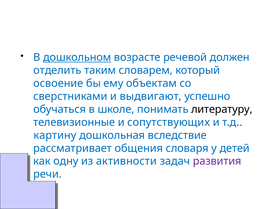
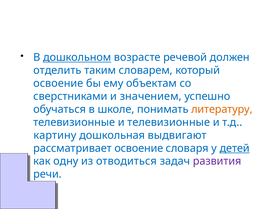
выдвигают: выдвигают -> значением
литературу colour: black -> orange
и сопутствующих: сопутствующих -> телевизионные
вследствие: вследствие -> выдвигают
рассматривает общения: общения -> освоение
детей underline: none -> present
активности: активности -> отводиться
